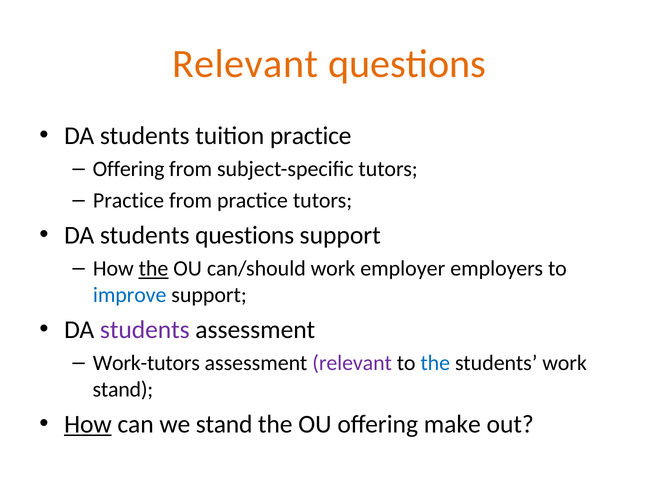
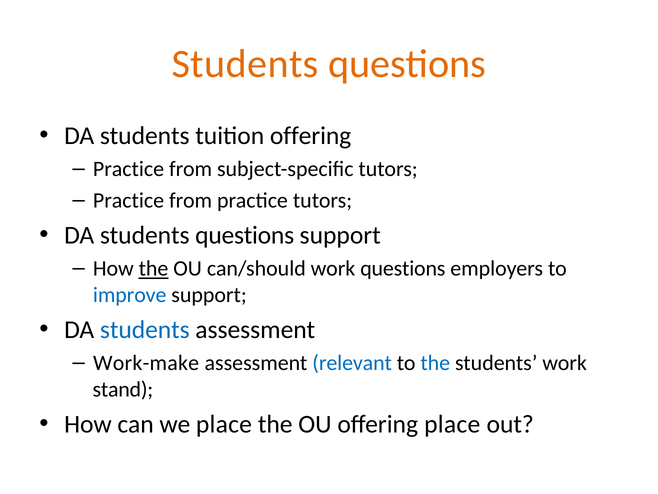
Relevant at (245, 64): Relevant -> Students
tuition practice: practice -> offering
Offering at (129, 169): Offering -> Practice
work employer: employer -> questions
students at (145, 329) colour: purple -> blue
Work-tutors: Work-tutors -> Work-make
relevant at (352, 363) colour: purple -> blue
How at (88, 424) underline: present -> none
we stand: stand -> place
offering make: make -> place
